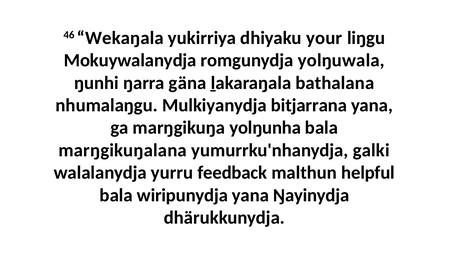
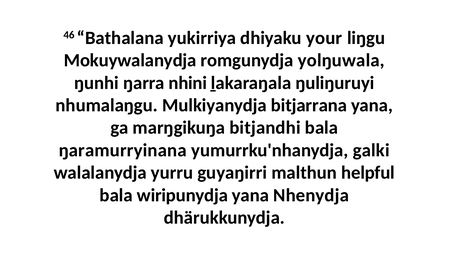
Wekaŋala: Wekaŋala -> Bathalana
gäna: gäna -> nhini
bathalana: bathalana -> ŋuliŋuruyi
yolŋunha: yolŋunha -> bitjandhi
marŋgikuŋalana: marŋgikuŋalana -> ŋaramurryinana
feedback: feedback -> guyaŋirri
Ŋayinydja: Ŋayinydja -> Nhenydja
